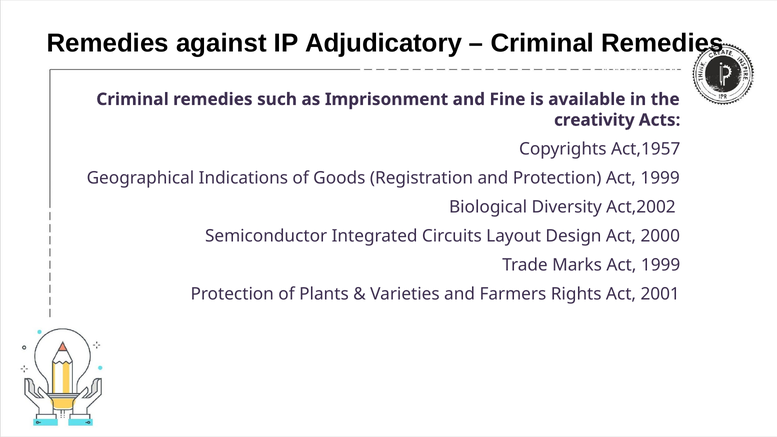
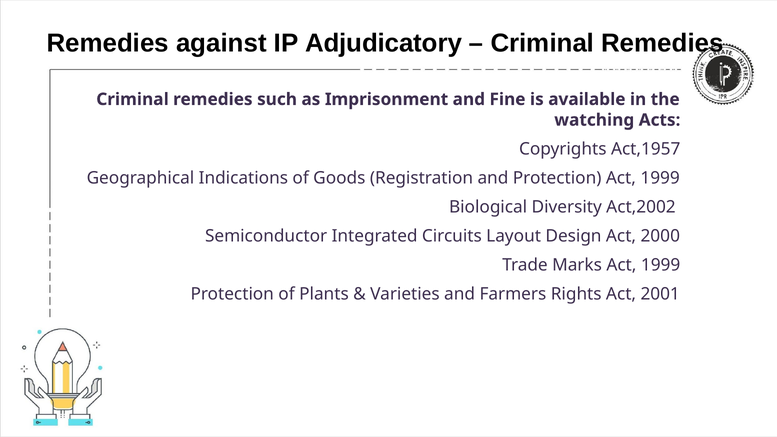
creativity: creativity -> watching
